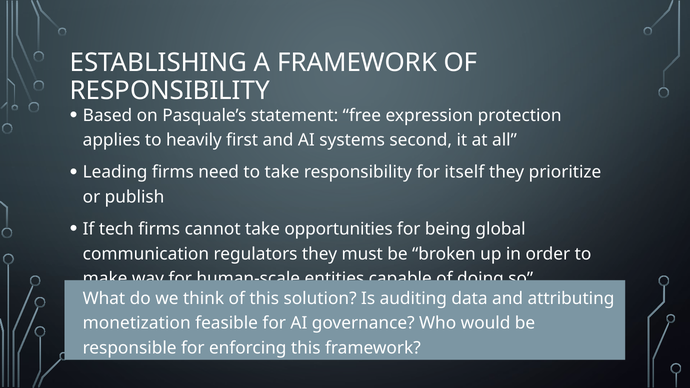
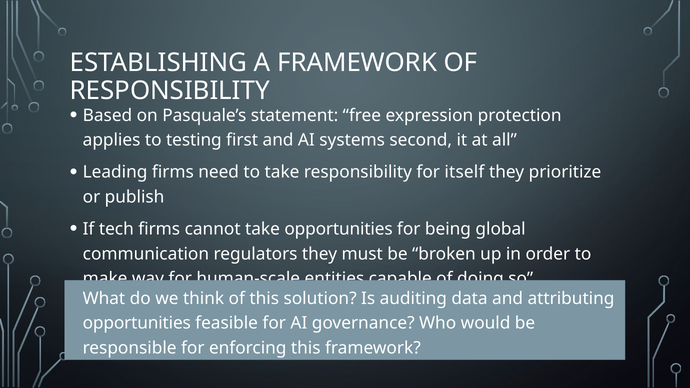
heavily: heavily -> testing
monetization at (137, 323): monetization -> opportunities
